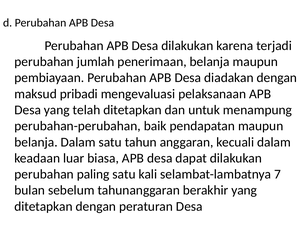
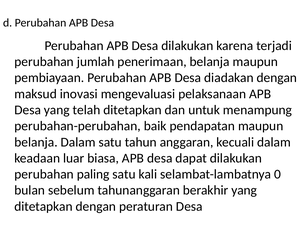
pribadi: pribadi -> inovasi
7: 7 -> 0
